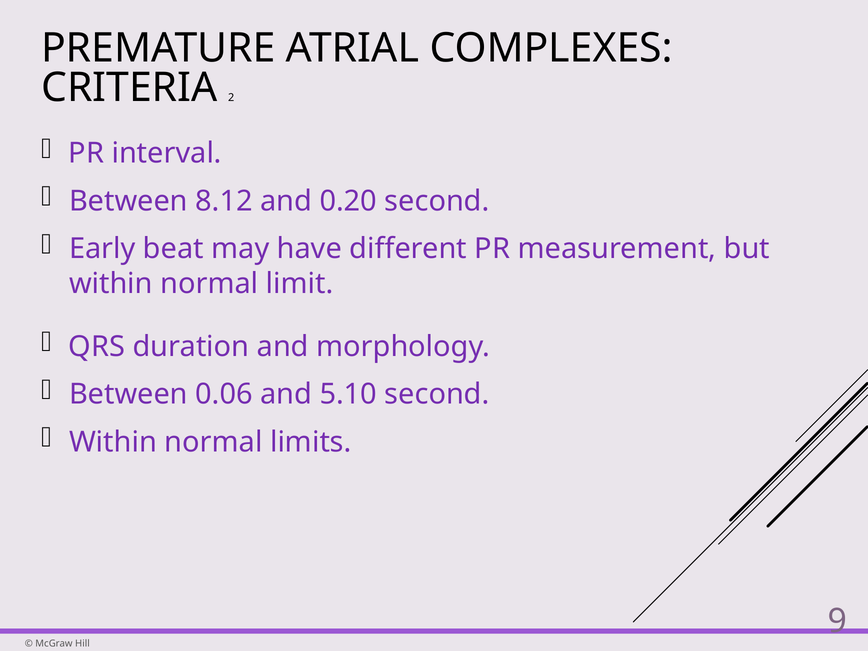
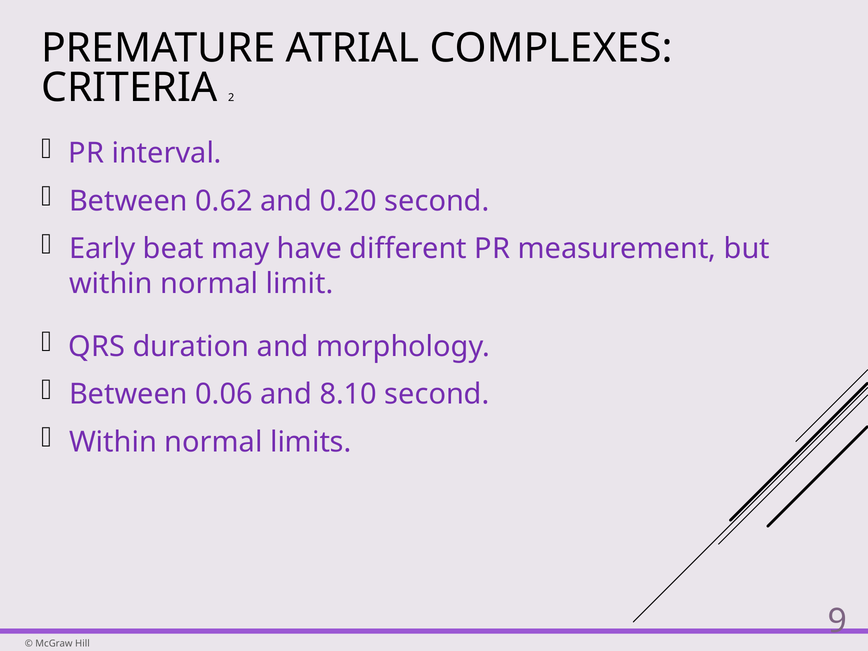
8.12: 8.12 -> 0.62
5.10: 5.10 -> 8.10
